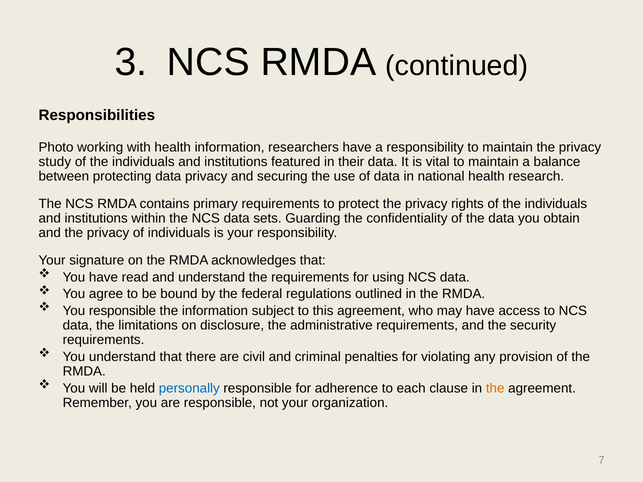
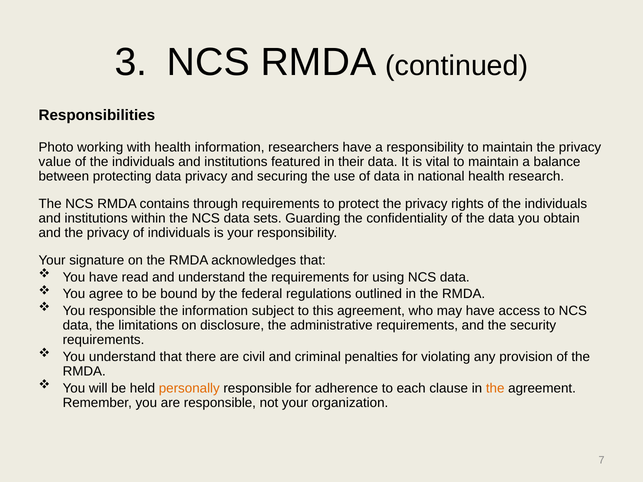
study: study -> value
primary: primary -> through
personally colour: blue -> orange
